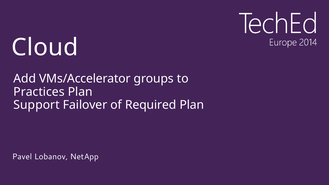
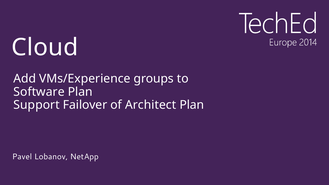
VMs/Accelerator: VMs/Accelerator -> VMs/Experience
Practices: Practices -> Software
Required: Required -> Architect
